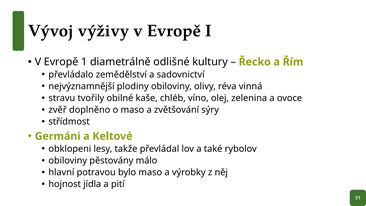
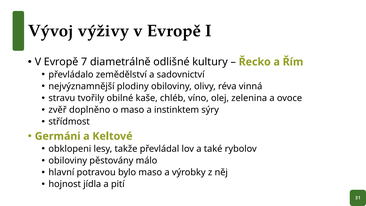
1: 1 -> 7
zvětšování: zvětšování -> instinktem
